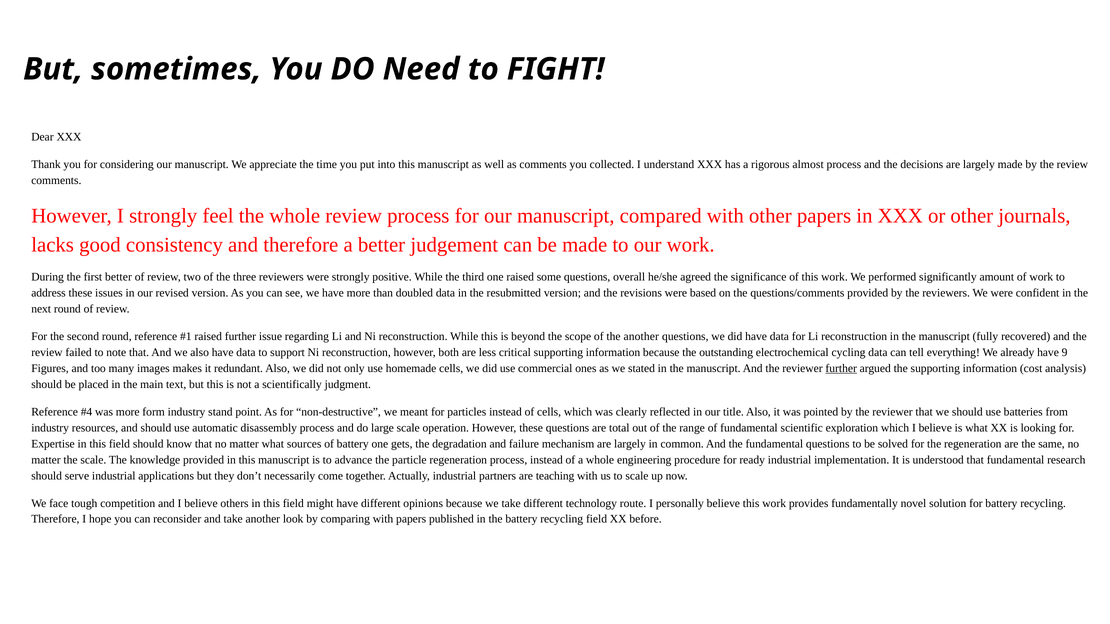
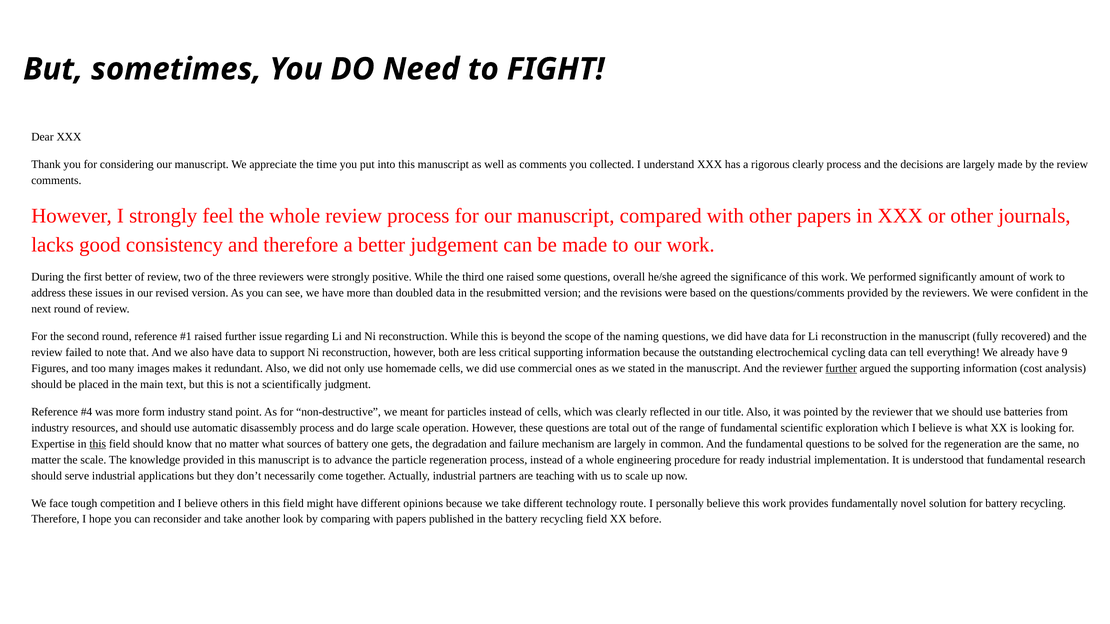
rigorous almost: almost -> clearly
the another: another -> naming
this at (98, 444) underline: none -> present
